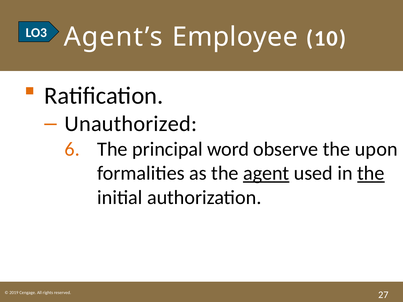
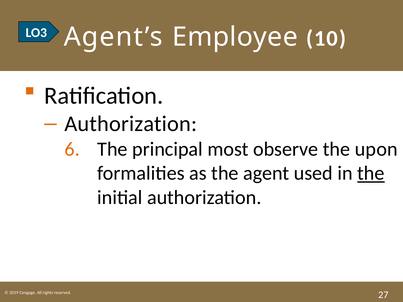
Unauthorized at (131, 124): Unauthorized -> Authorization
word: word -> most
agent underline: present -> none
